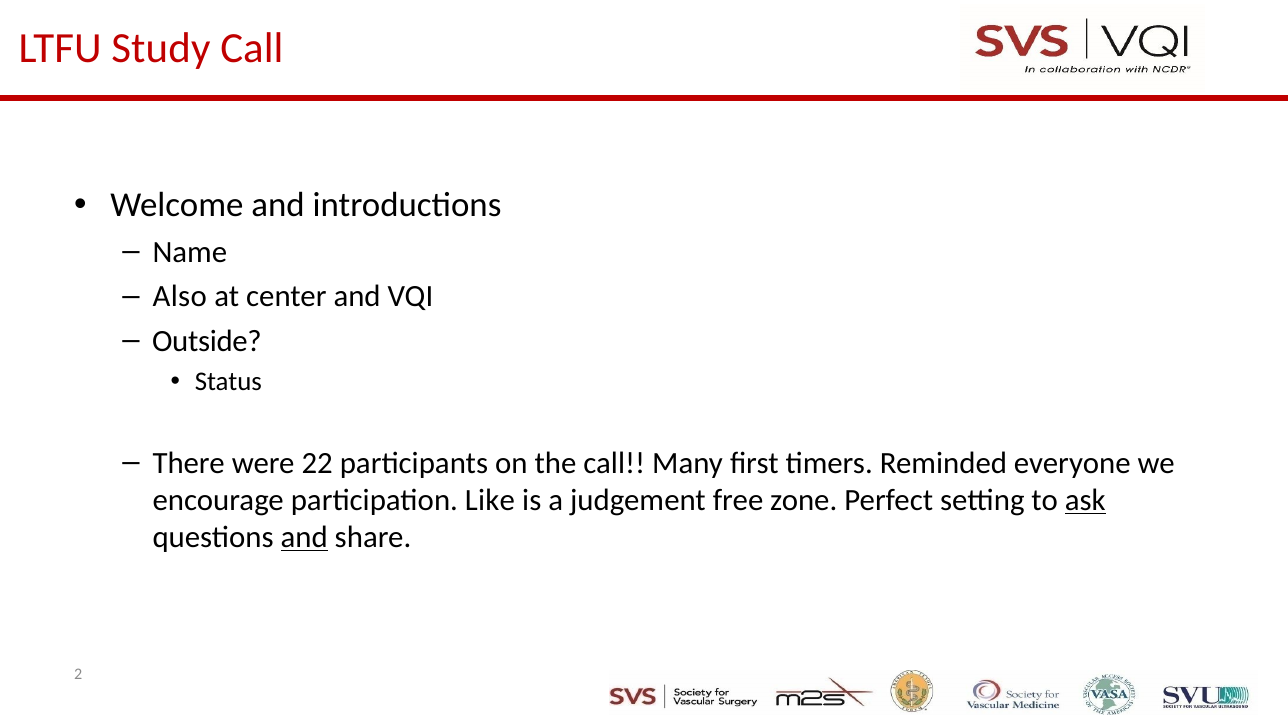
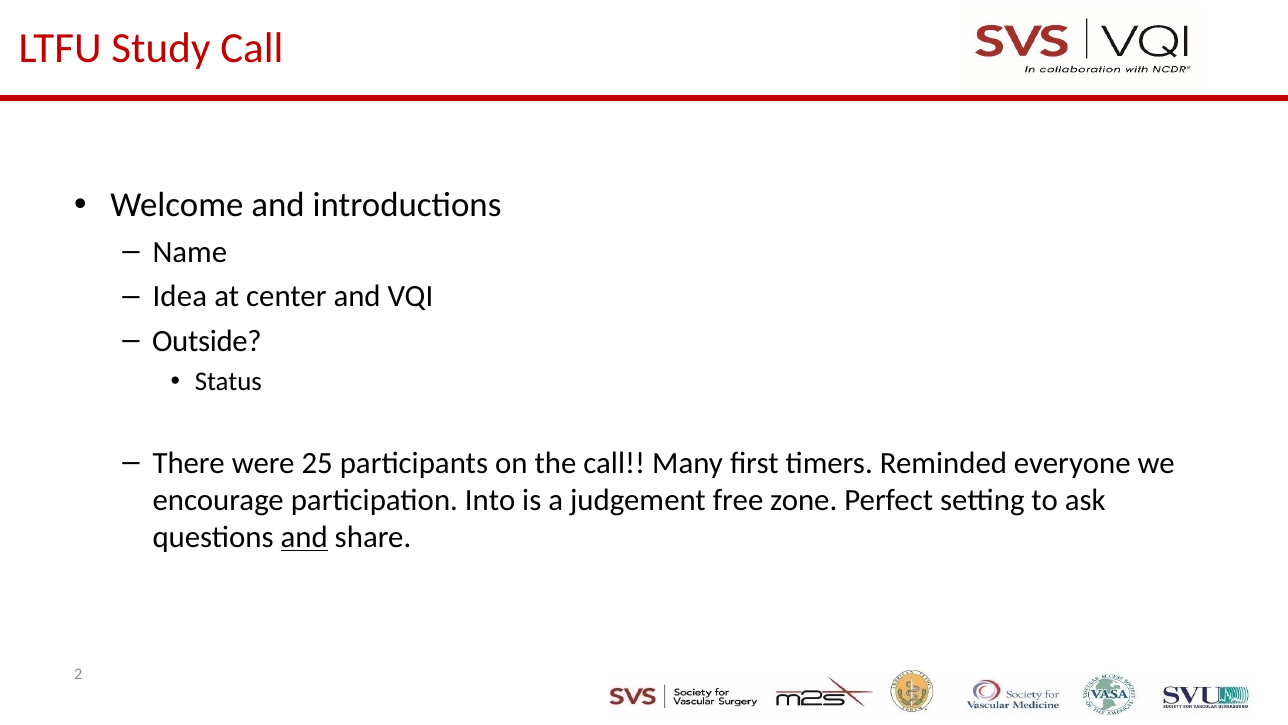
Also: Also -> Idea
22: 22 -> 25
Like: Like -> Into
ask underline: present -> none
